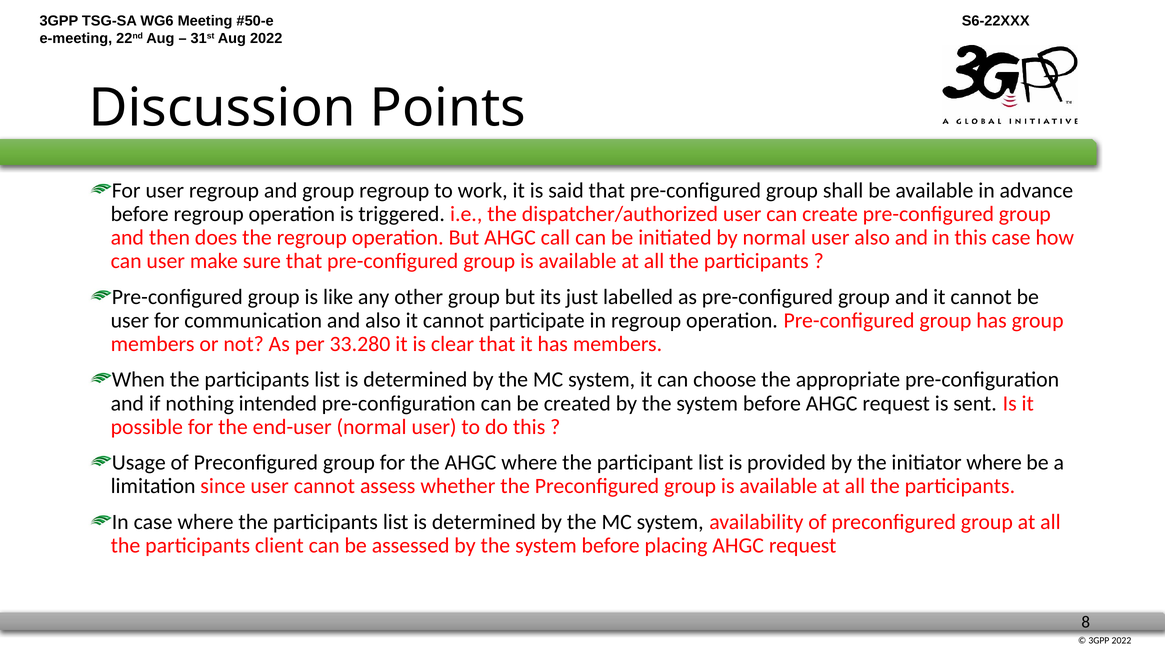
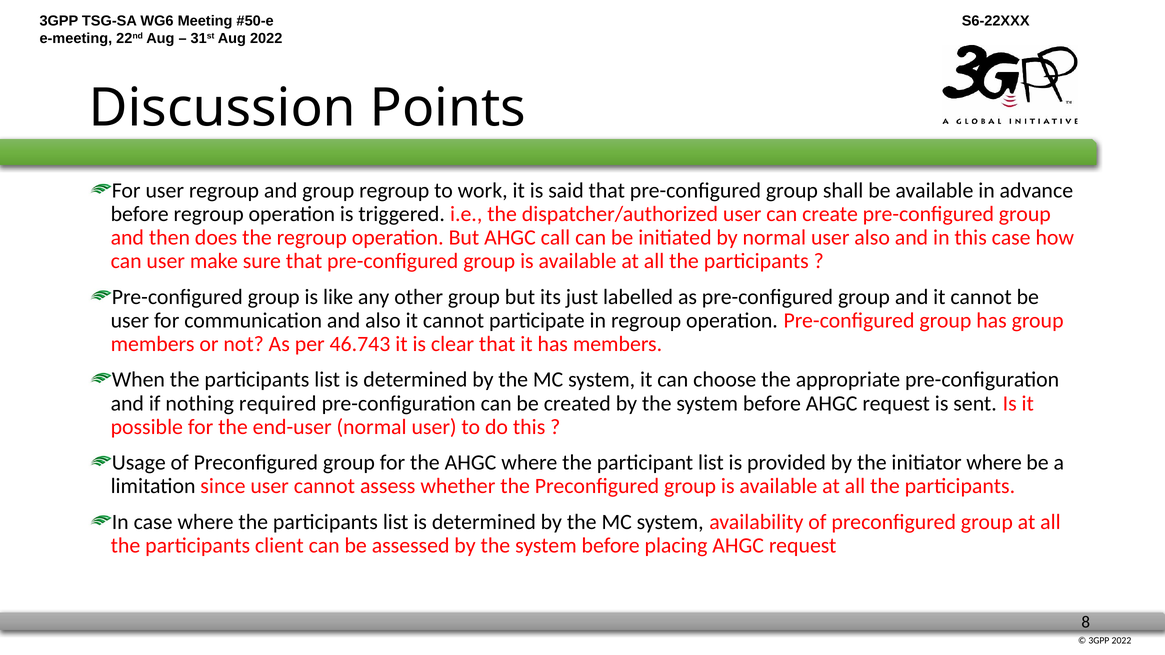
33.280: 33.280 -> 46.743
intended: intended -> required
